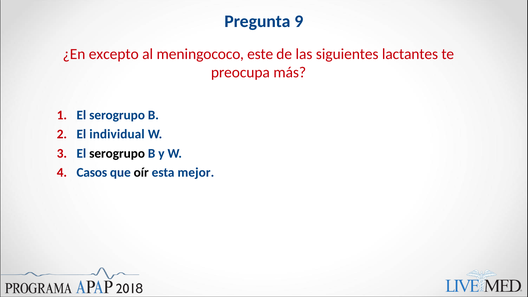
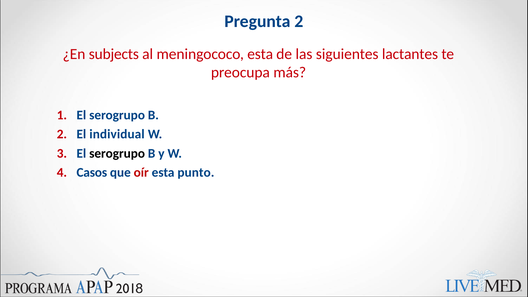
Pregunta 9: 9 -> 2
excepto: excepto -> subjects
meningococo este: este -> esta
oír colour: black -> red
mejor: mejor -> punto
